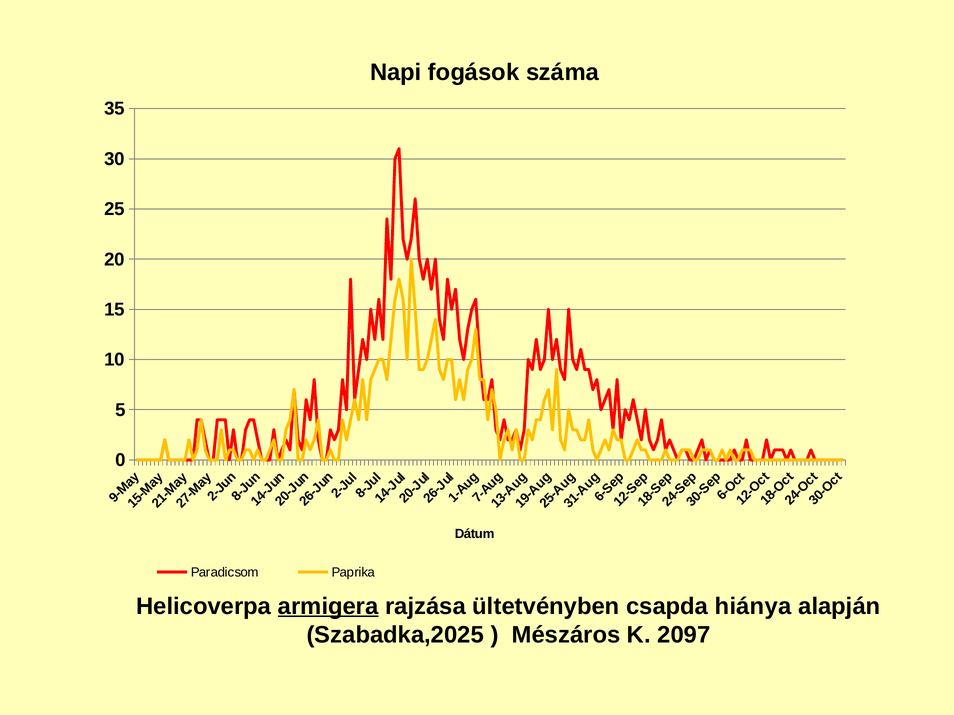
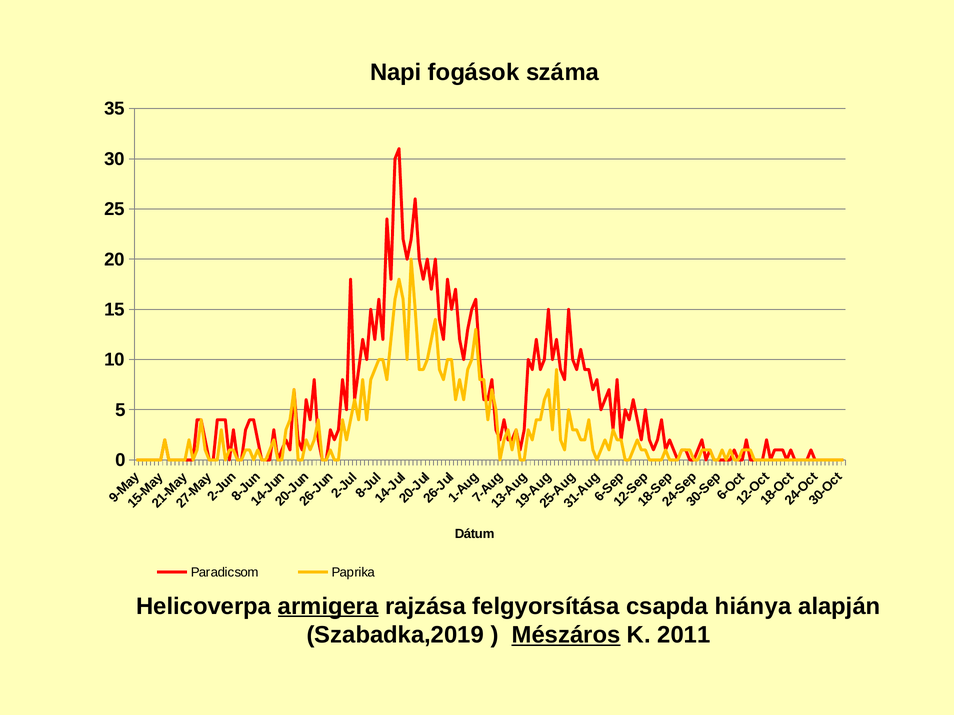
ültetvényben: ültetvényben -> felgyorsítása
Szabadka,2025: Szabadka,2025 -> Szabadka,2019
Mészáros underline: none -> present
2097: 2097 -> 2011
